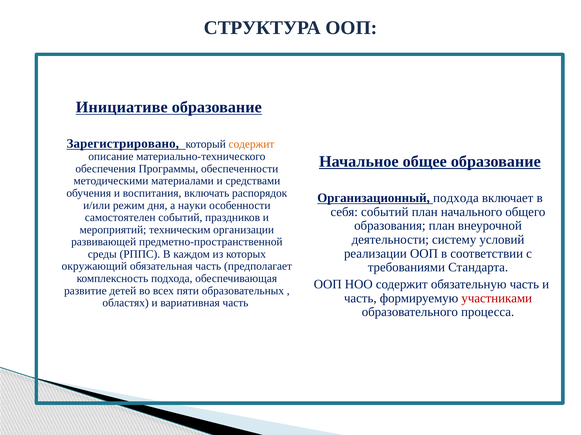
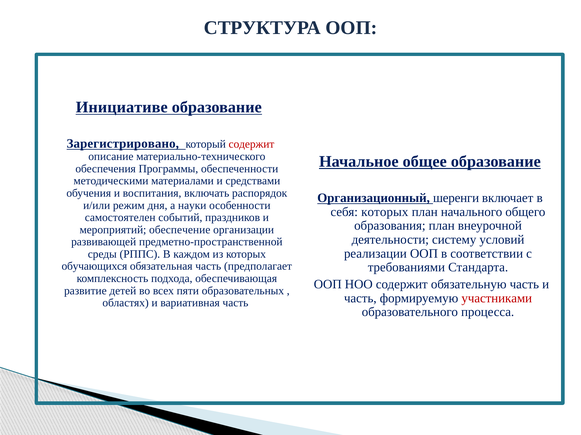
содержит at (251, 144) colour: orange -> red
Организационный подхода: подхода -> шеренги
себя событий: событий -> которых
техническим: техническим -> обеспечение
окружающий: окружающий -> обучающихся
